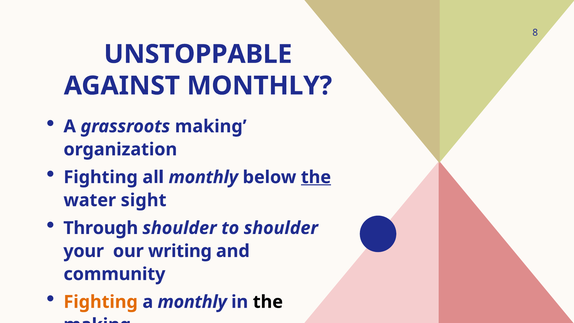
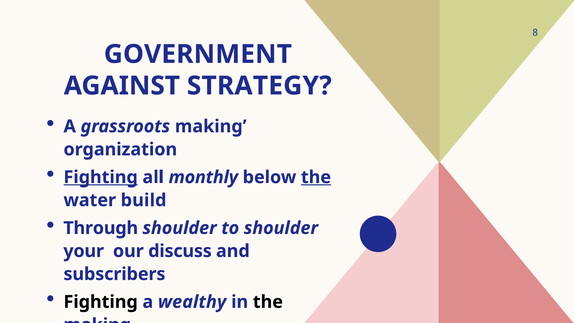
UNSTOPPABLE: UNSTOPPABLE -> GOVERNMENT
AGAINST MONTHLY: MONTHLY -> STRATEGY
Fighting at (101, 177) underline: none -> present
sight: sight -> build
writing: writing -> discuss
community: community -> subscribers
Fighting at (101, 302) colour: orange -> black
a monthly: monthly -> wealthy
